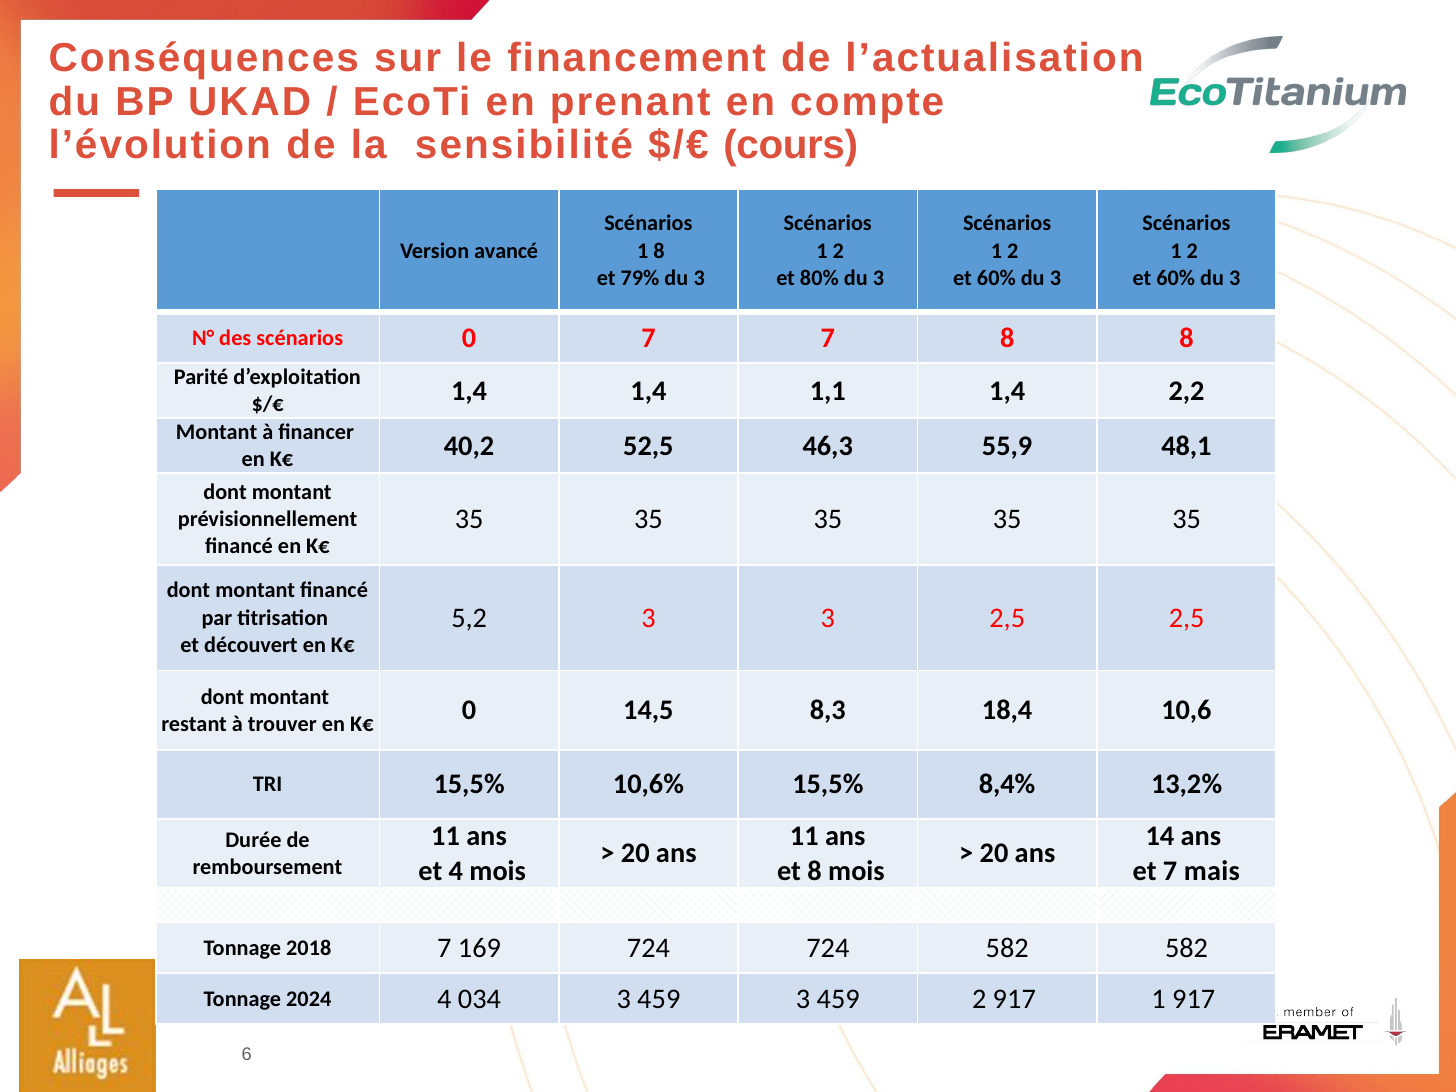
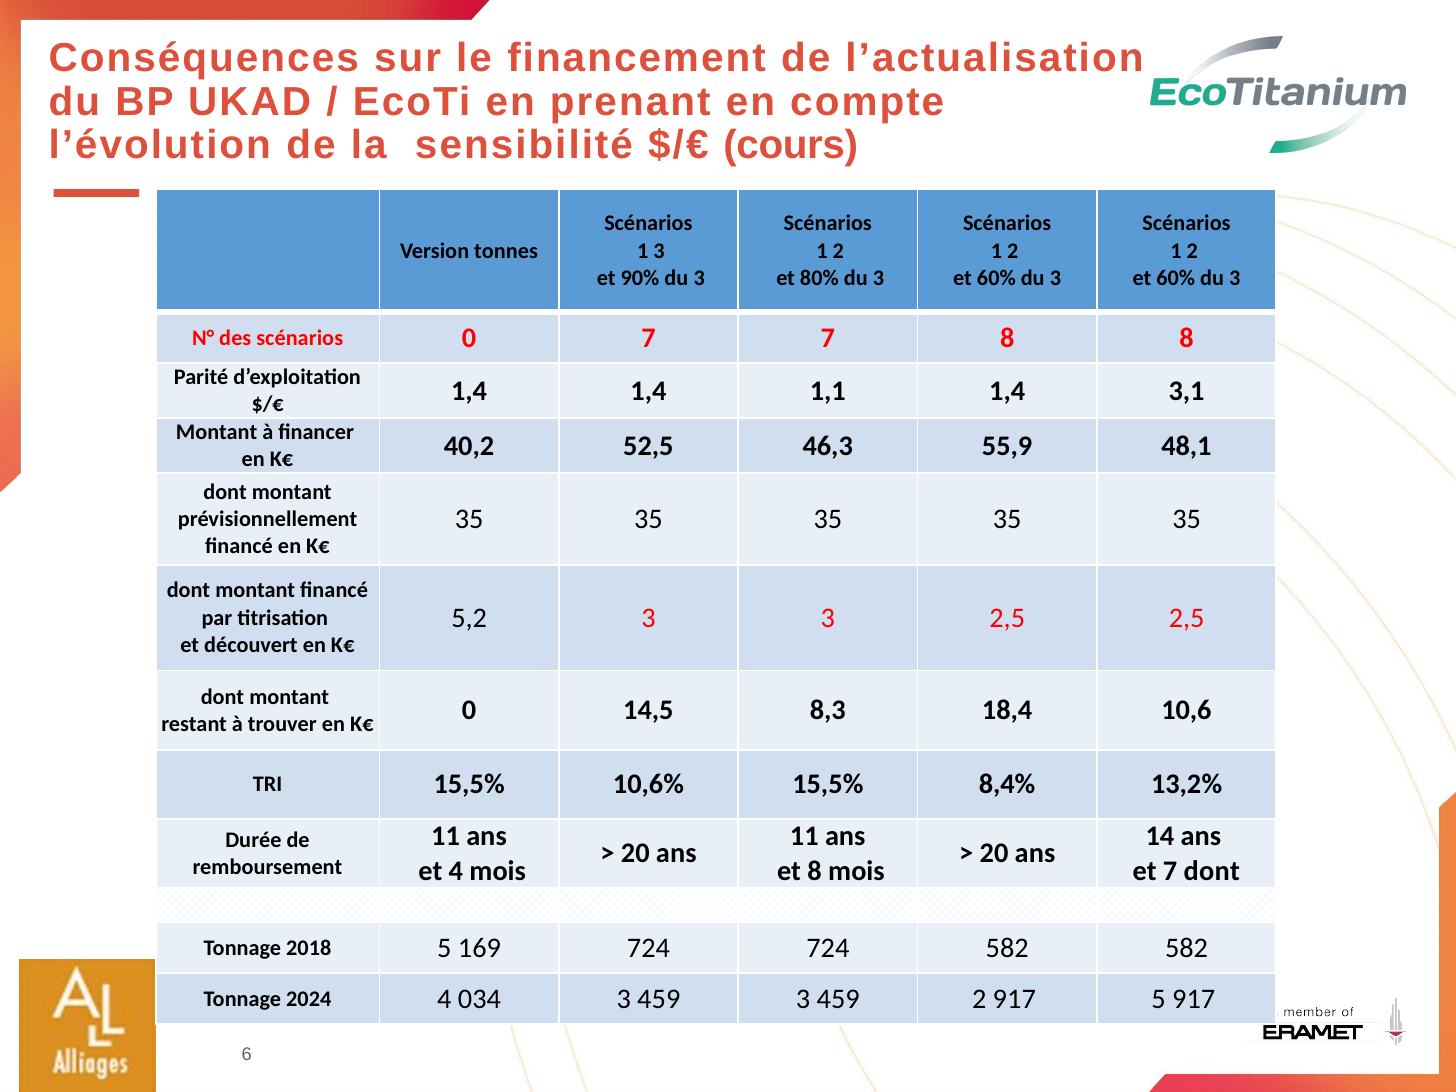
avancé: avancé -> tonnes
1 8: 8 -> 3
79%: 79% -> 90%
2,2: 2,2 -> 3,1
7 mais: mais -> dont
2018 7: 7 -> 5
917 1: 1 -> 5
